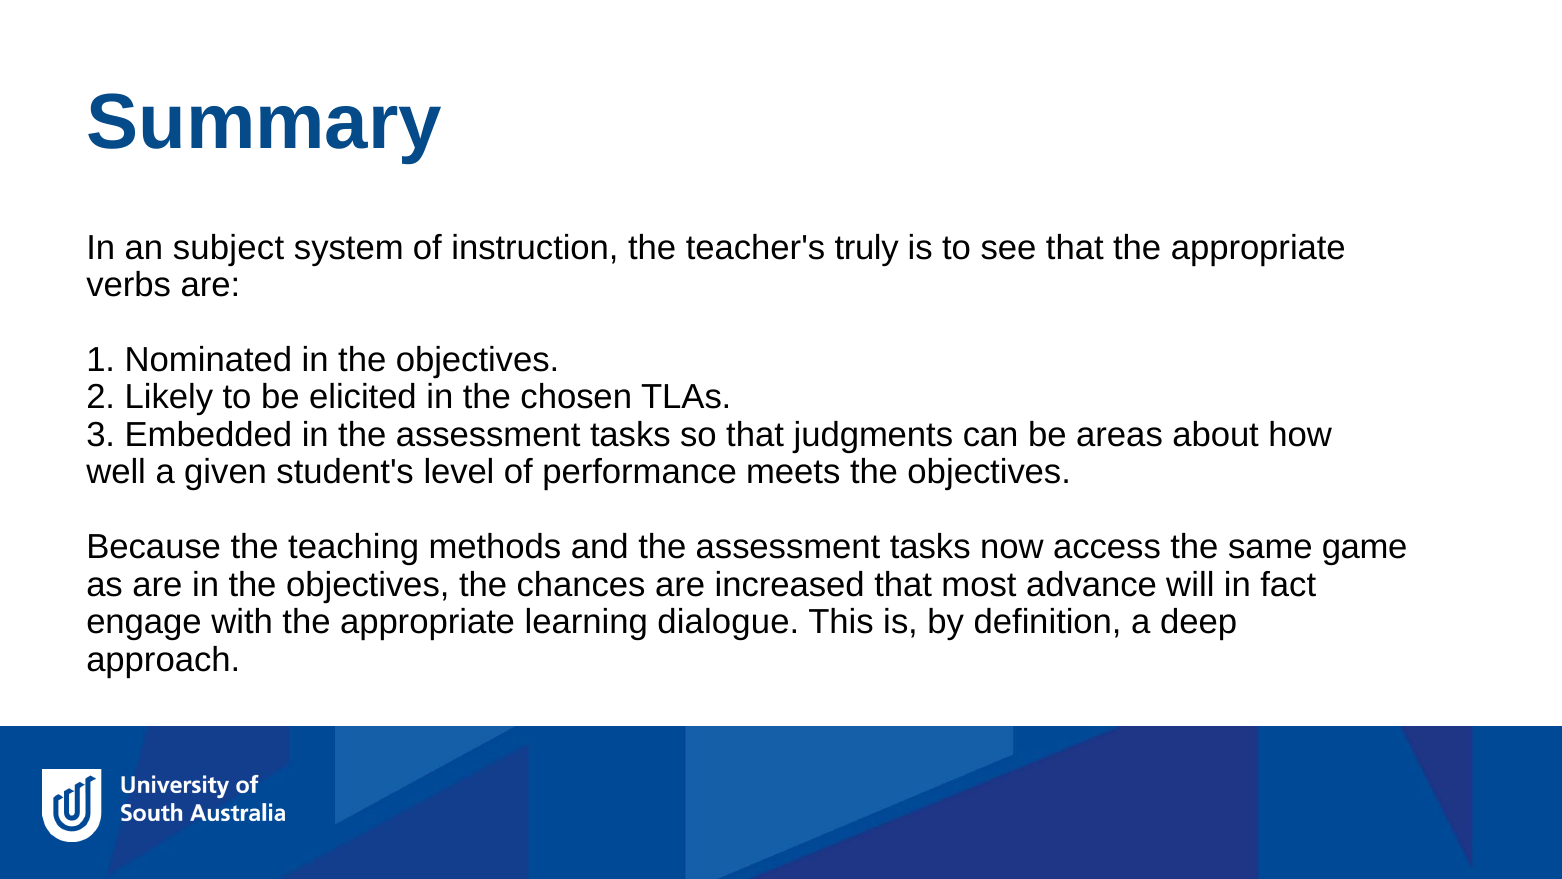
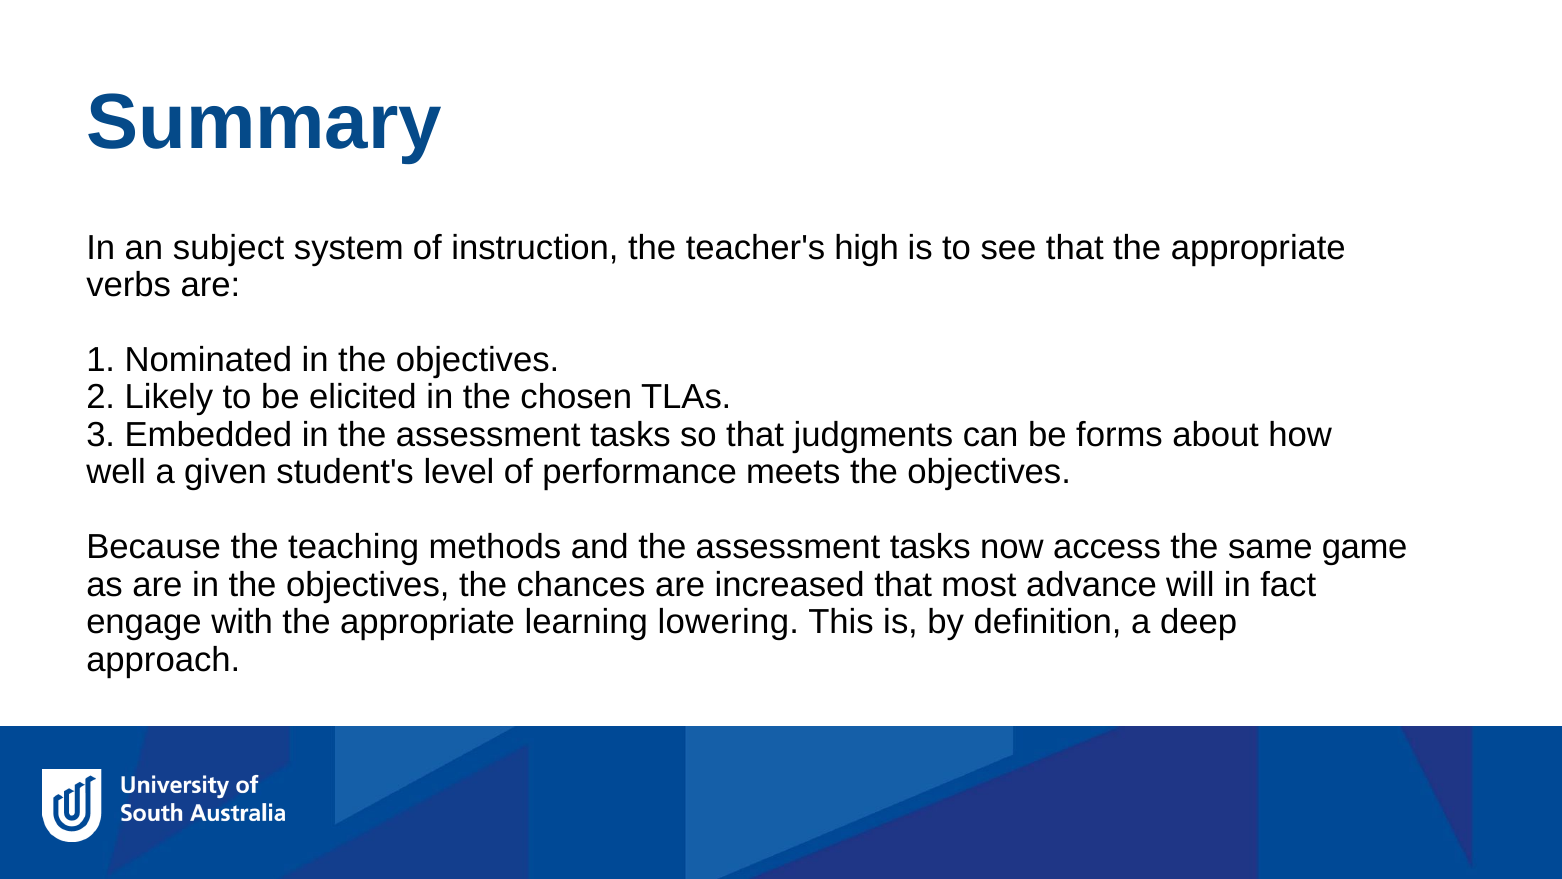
truly: truly -> high
areas: areas -> forms
dialogue: dialogue -> lowering
